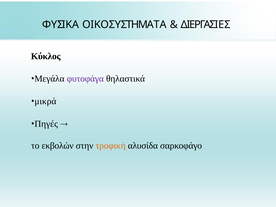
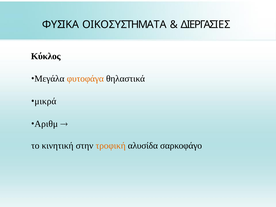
φυτοφάγα colour: purple -> orange
Πηγές: Πηγές -> Αριθμ
εκβολών: εκβολών -> κινητική
